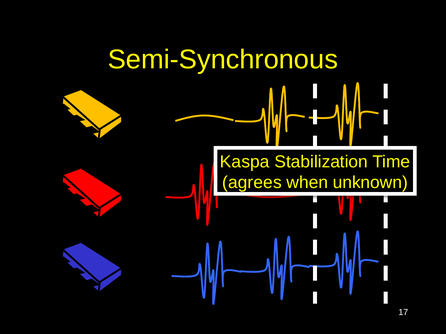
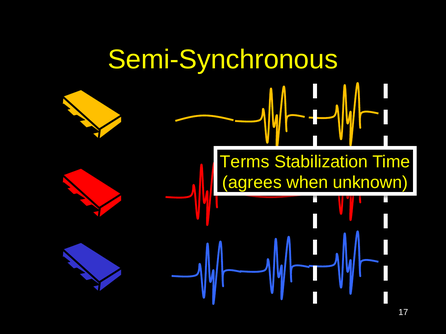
Kaspa: Kaspa -> Terms
